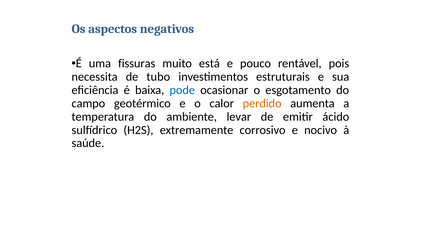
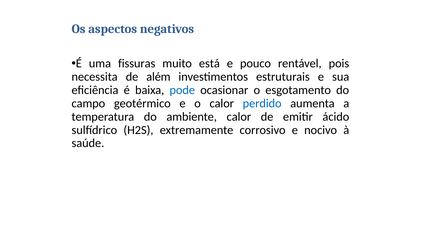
tubo: tubo -> além
perdido colour: orange -> blue
ambiente levar: levar -> calor
